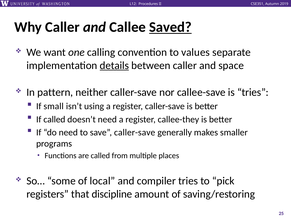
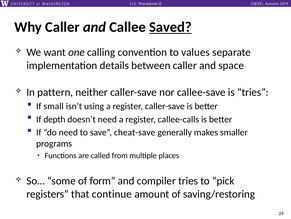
details underline: present -> none
If called: called -> depth
callee-they: callee-they -> callee-calls
save caller-save: caller-save -> cheat-save
local: local -> form
discipline: discipline -> continue
